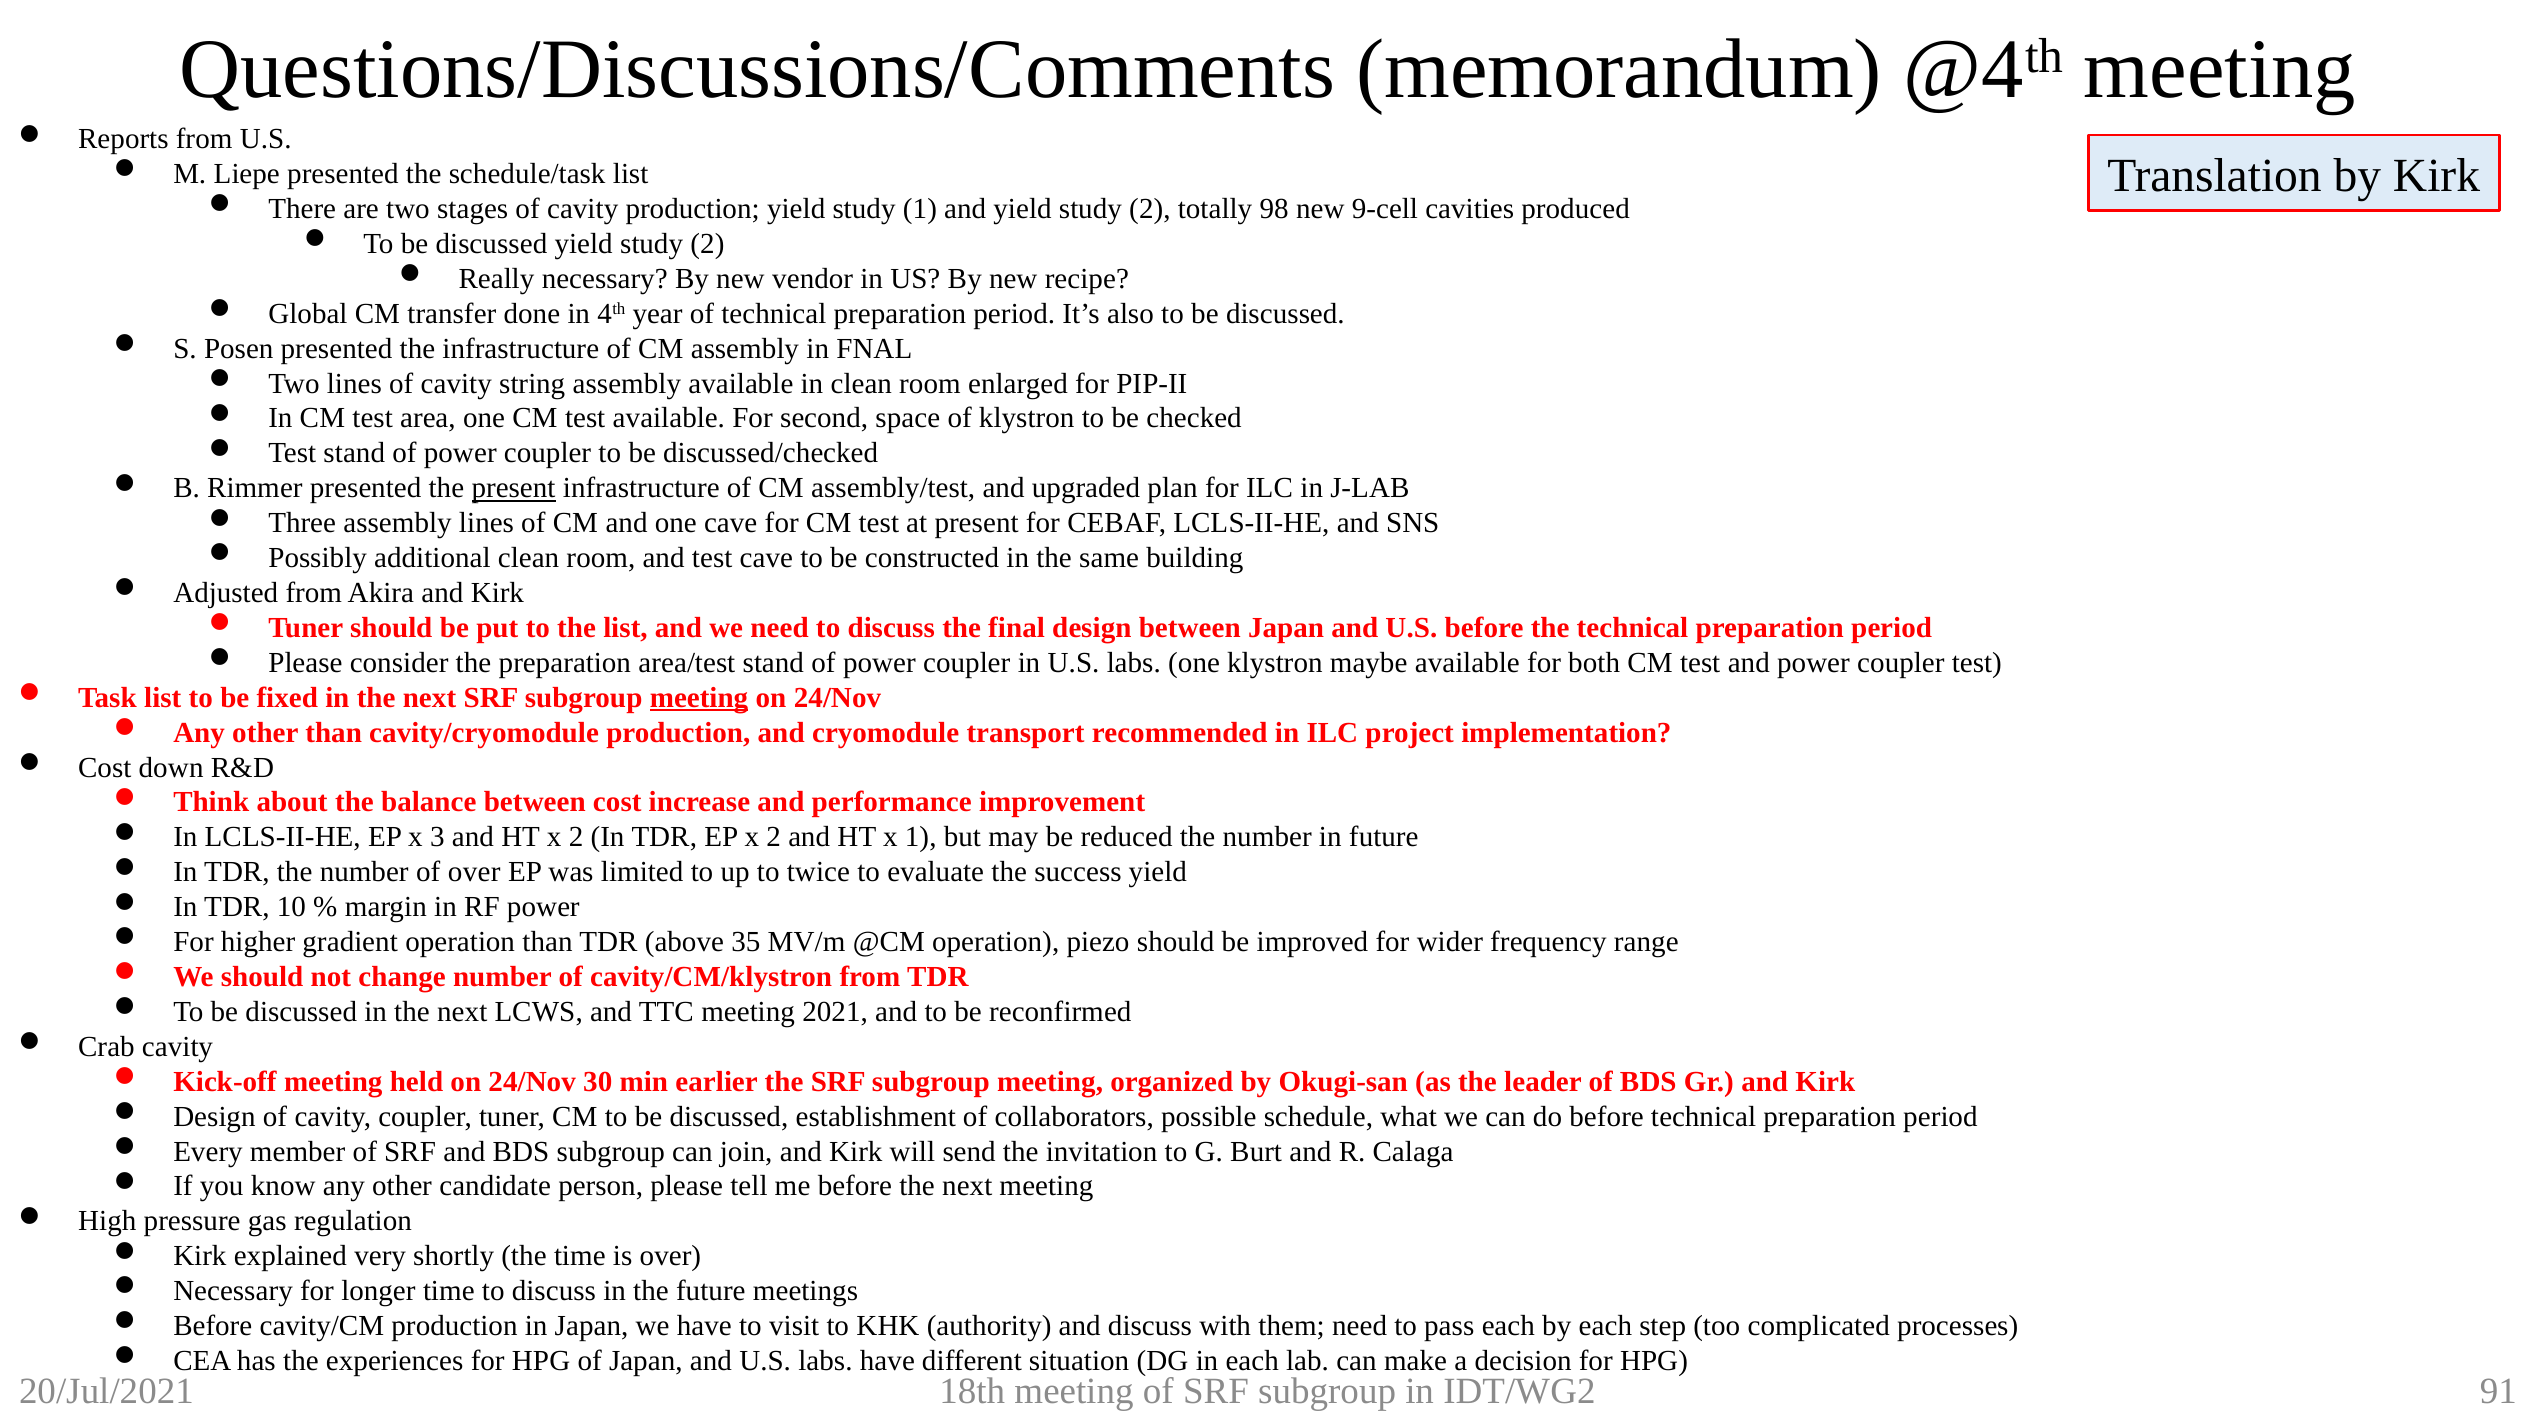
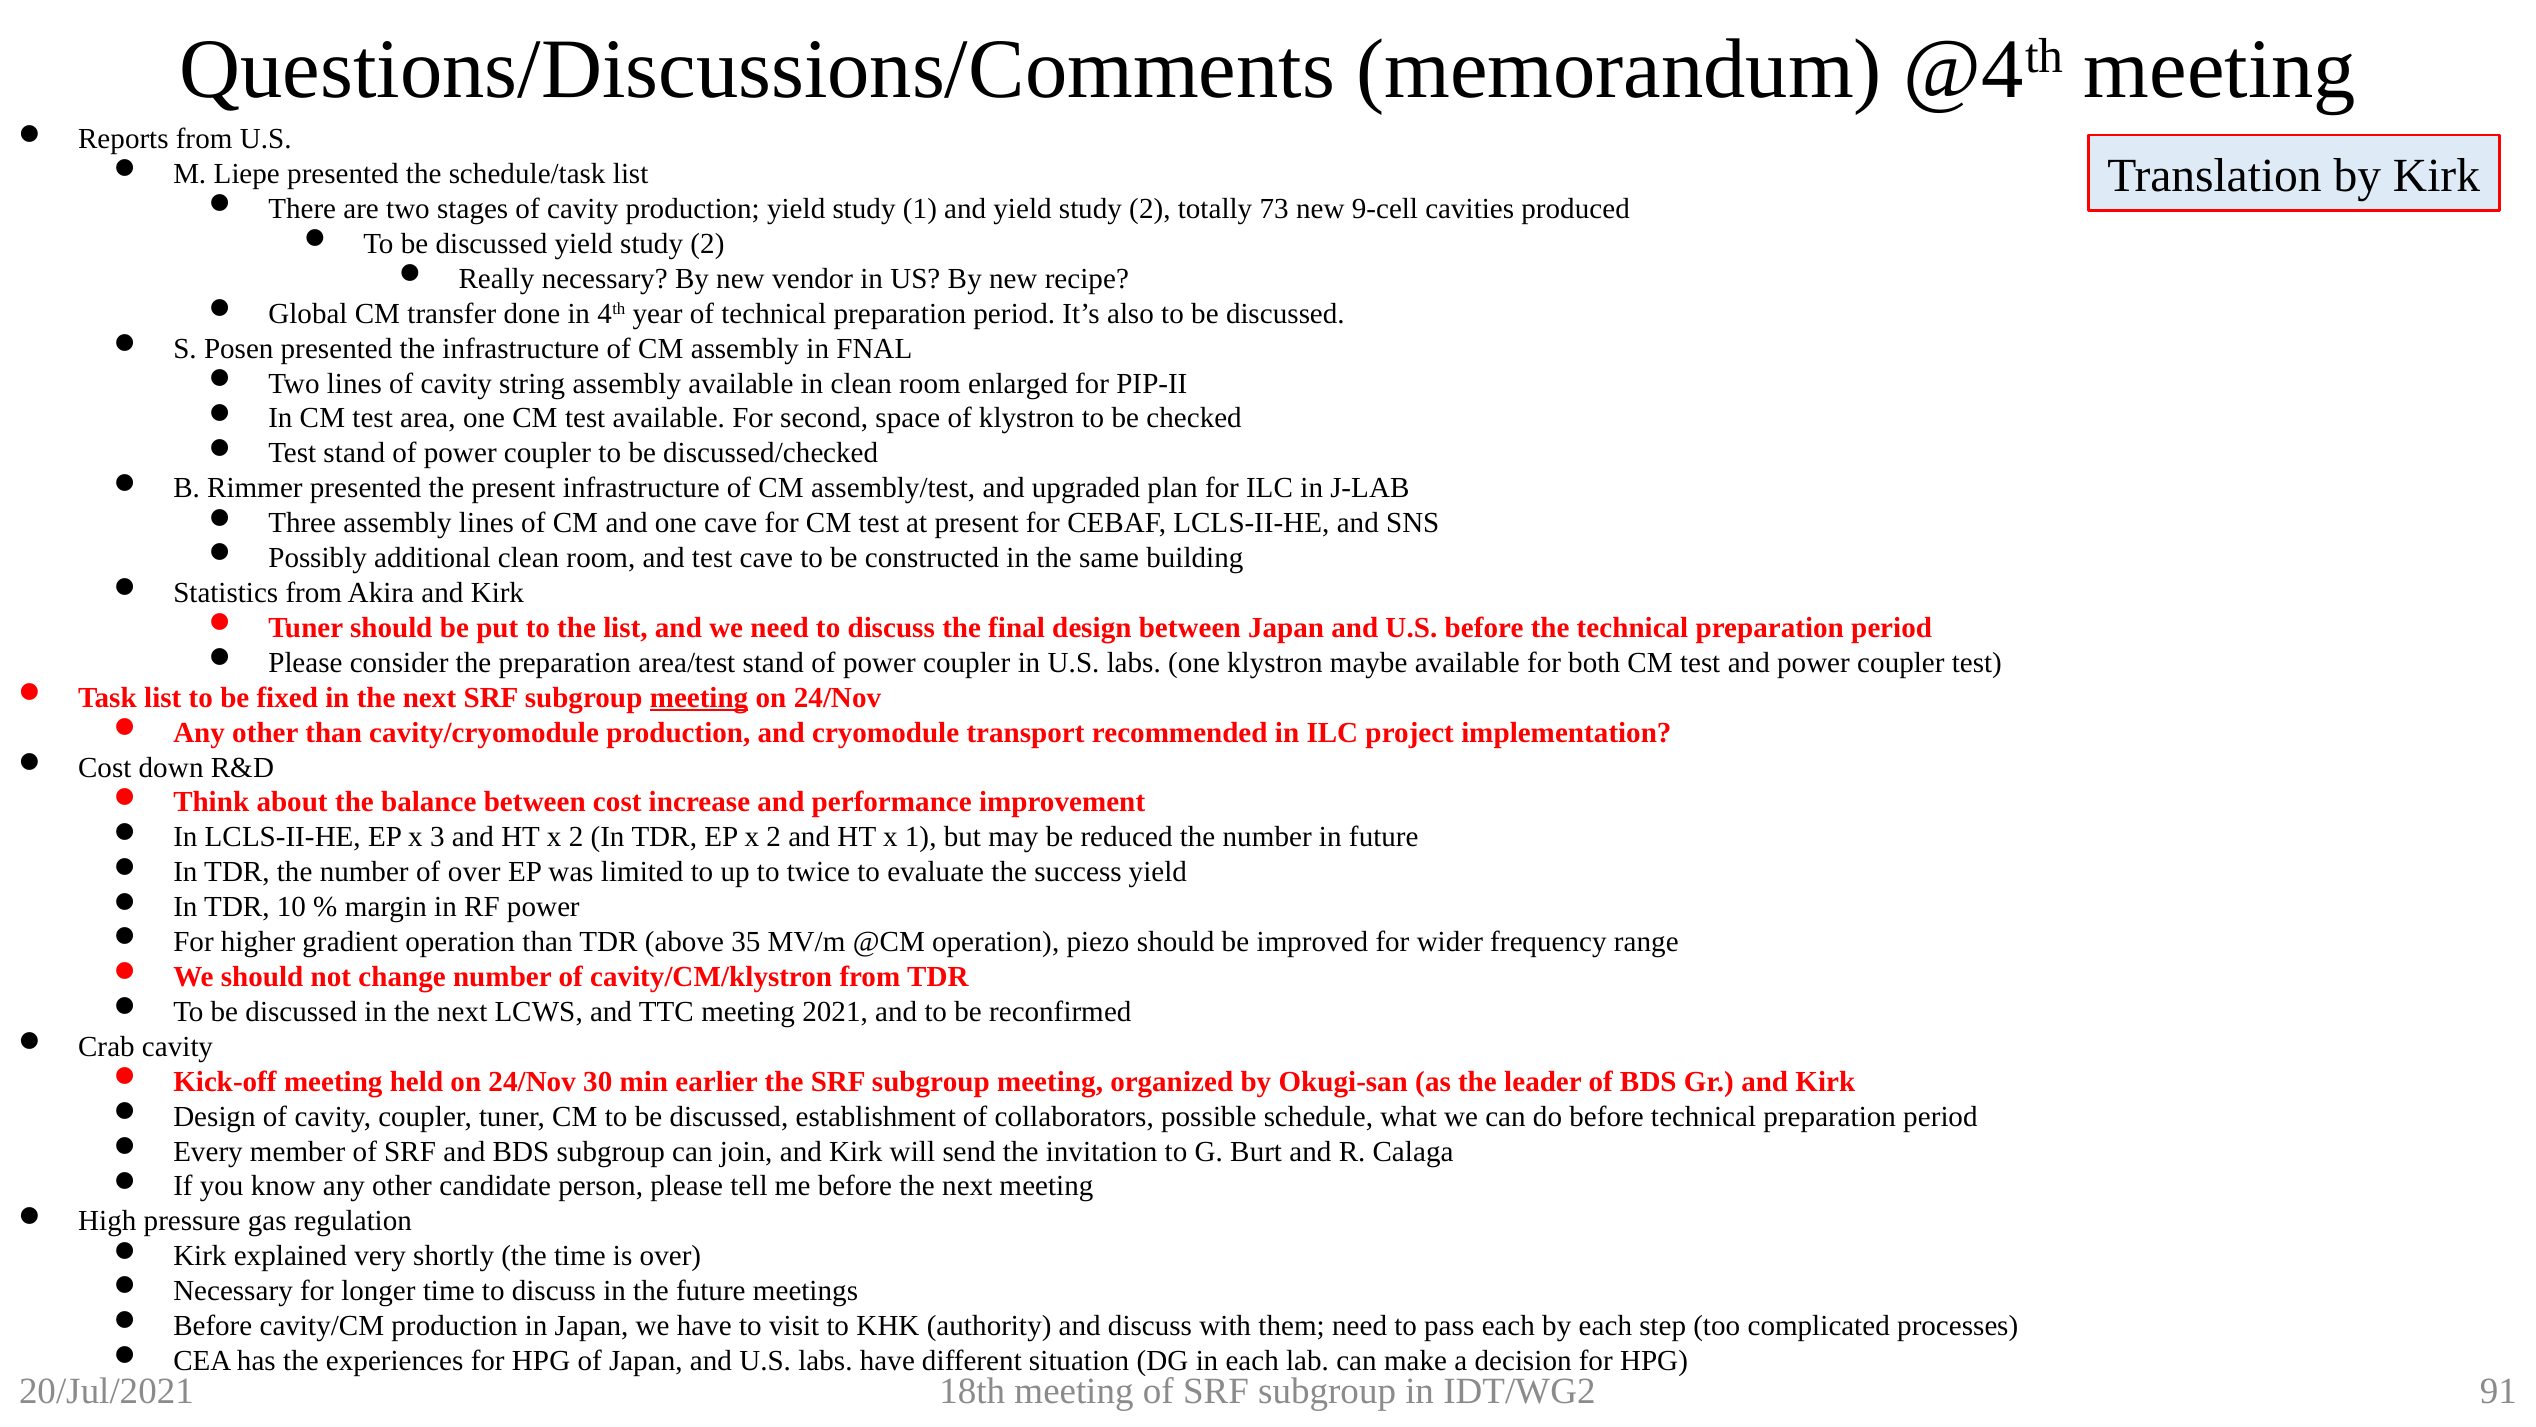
98: 98 -> 73
present at (513, 488) underline: present -> none
Adjusted: Adjusted -> Statistics
